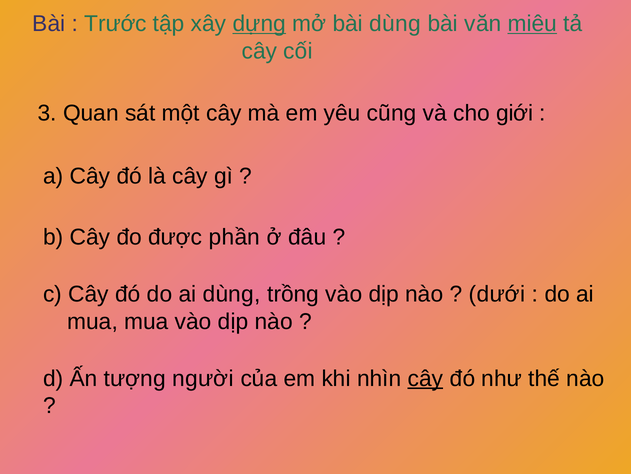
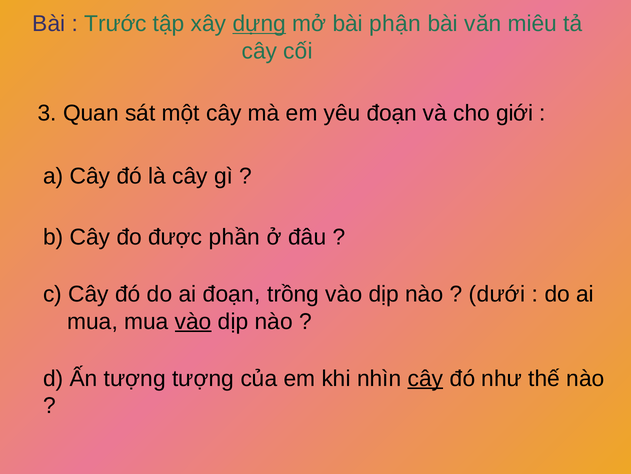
bài dùng: dùng -> phận
miêu underline: present -> none
yêu cũng: cũng -> đoạn
ai dùng: dùng -> đoạn
vào at (193, 321) underline: none -> present
tượng người: người -> tượng
